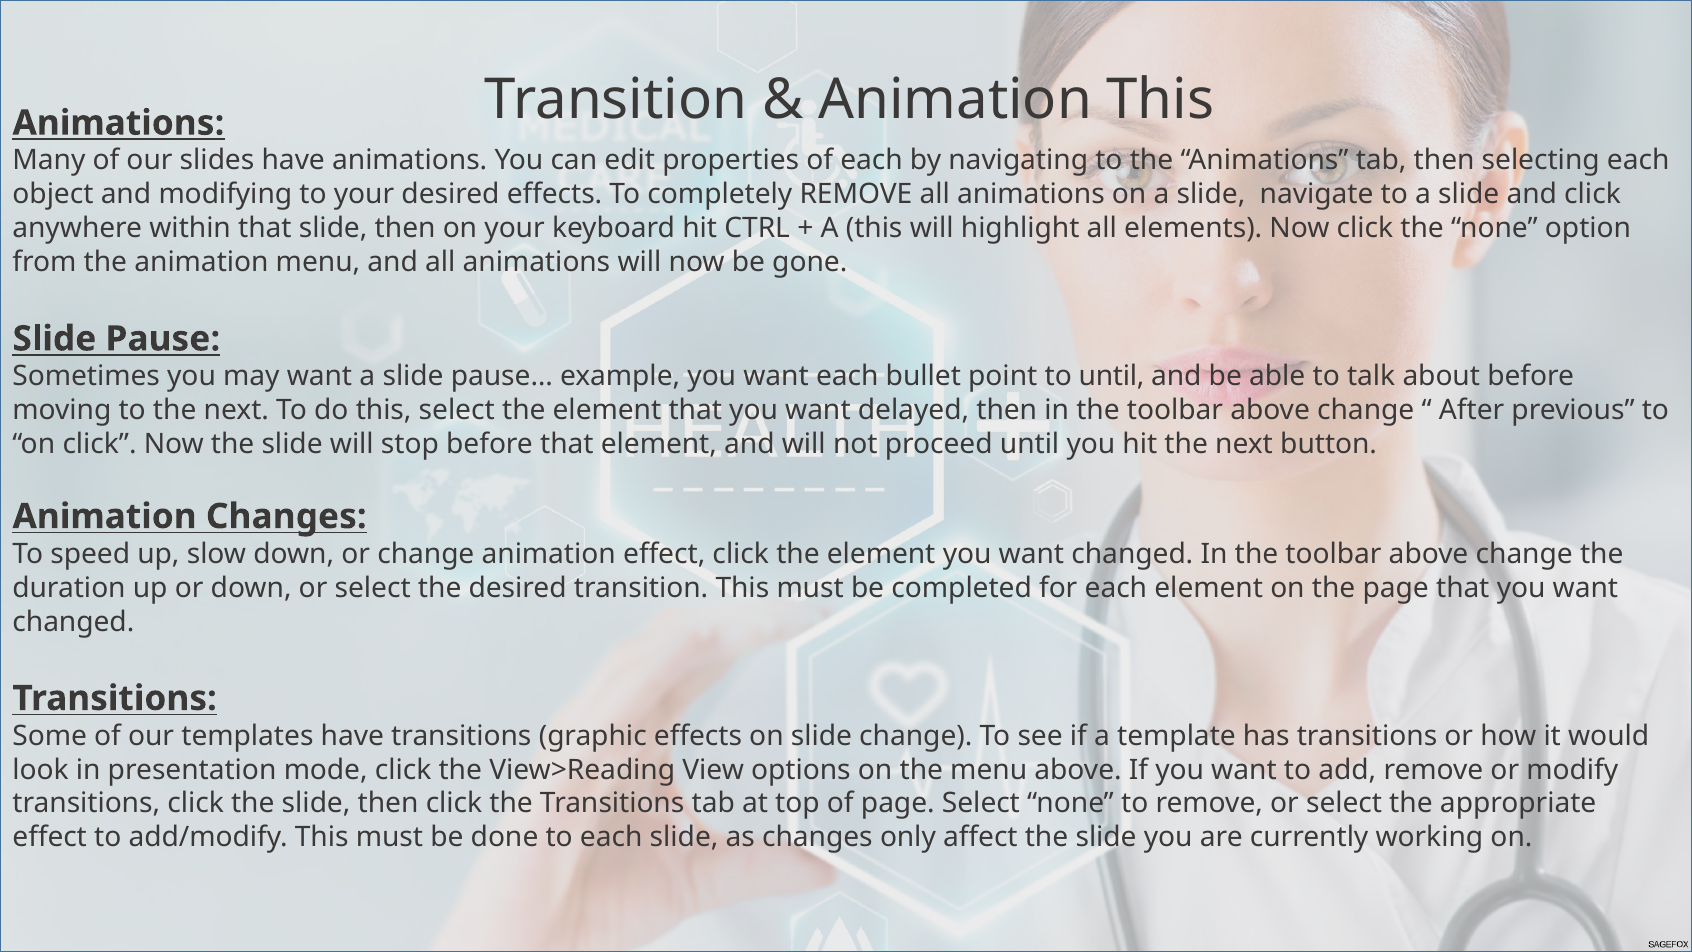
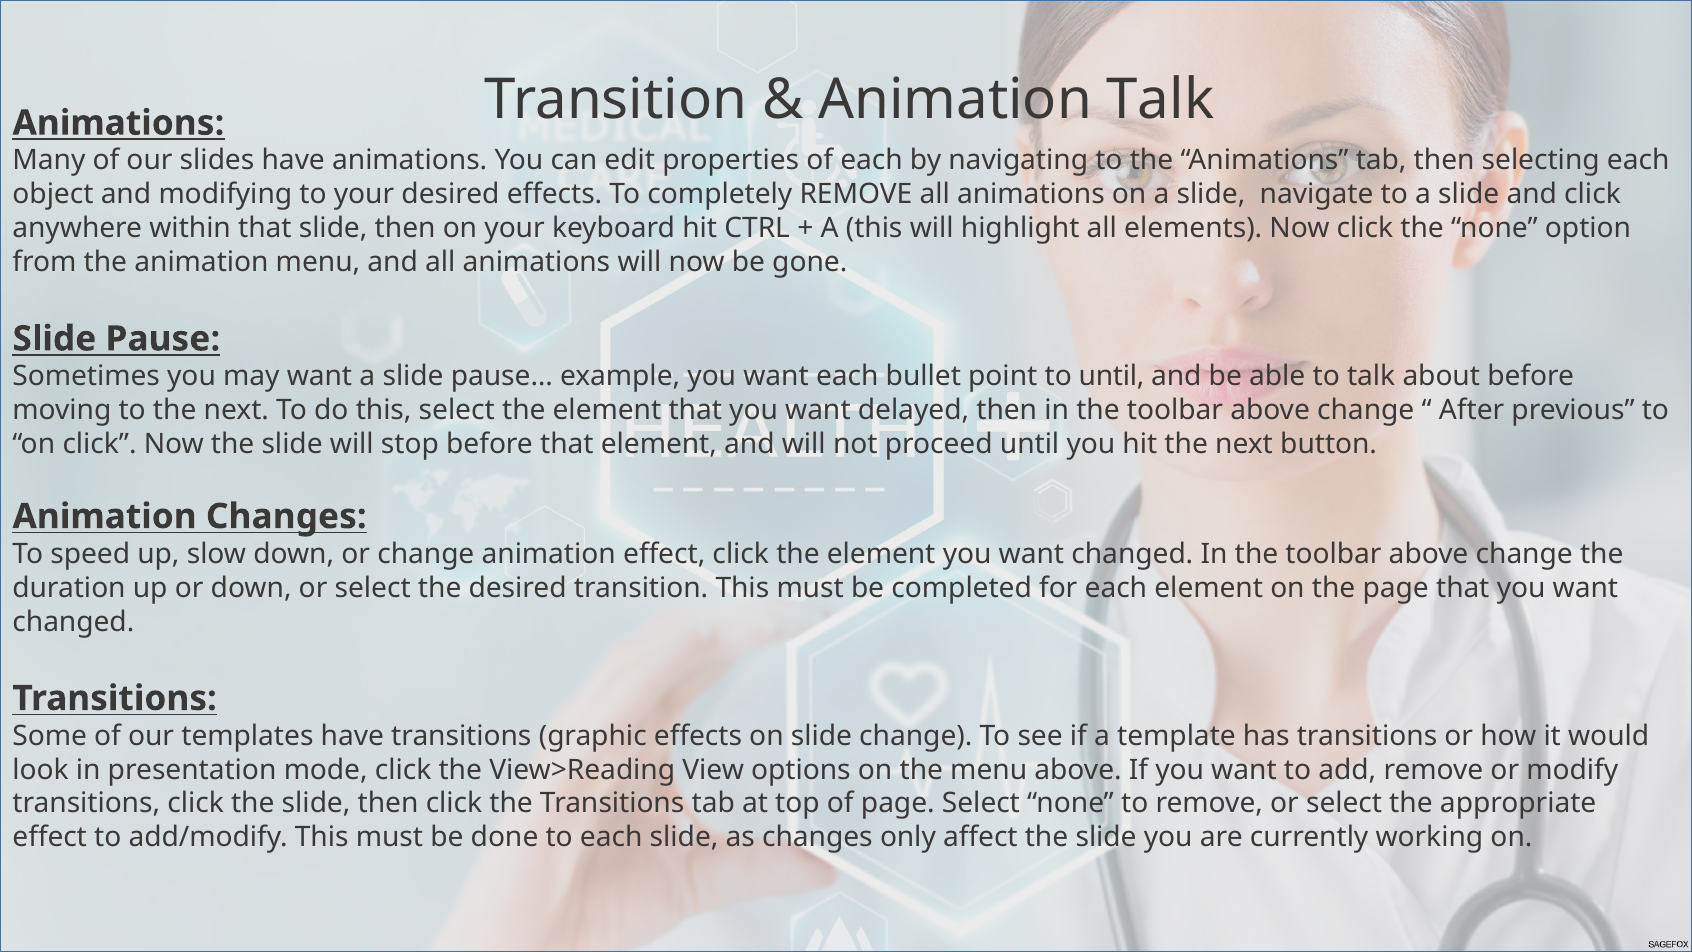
Animation This: This -> Talk
